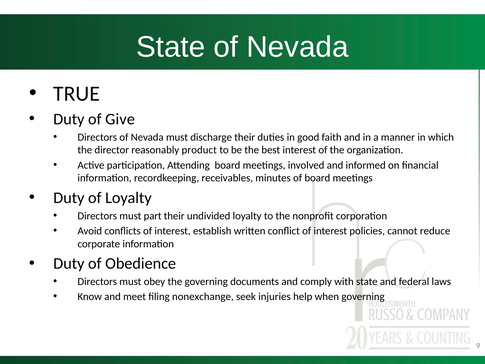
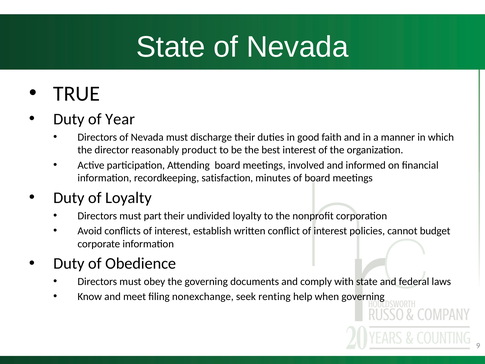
Give: Give -> Year
receivables: receivables -> satisfaction
reduce: reduce -> budget
injuries: injuries -> renting
